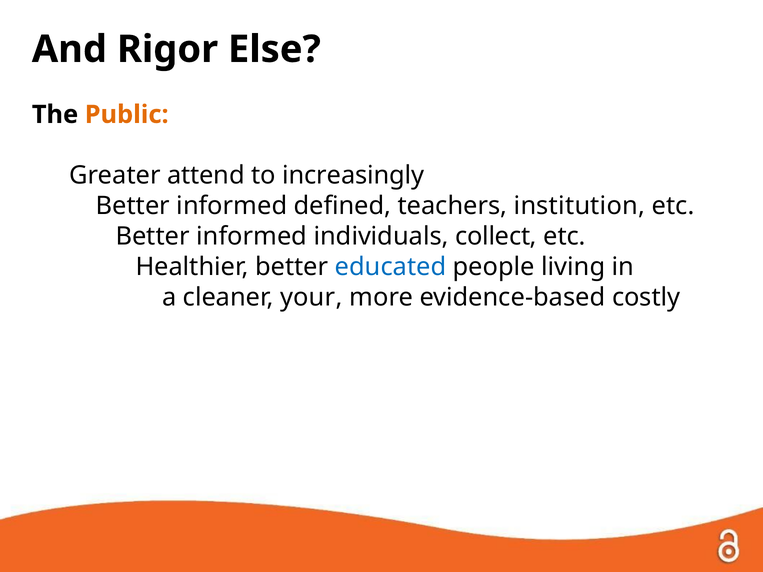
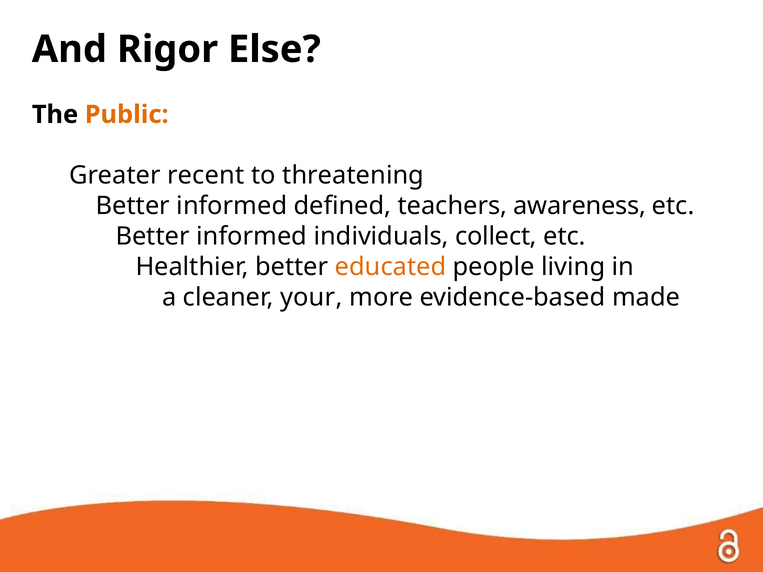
attend: attend -> recent
increasingly: increasingly -> threatening
institution: institution -> awareness
educated colour: blue -> orange
costly: costly -> made
